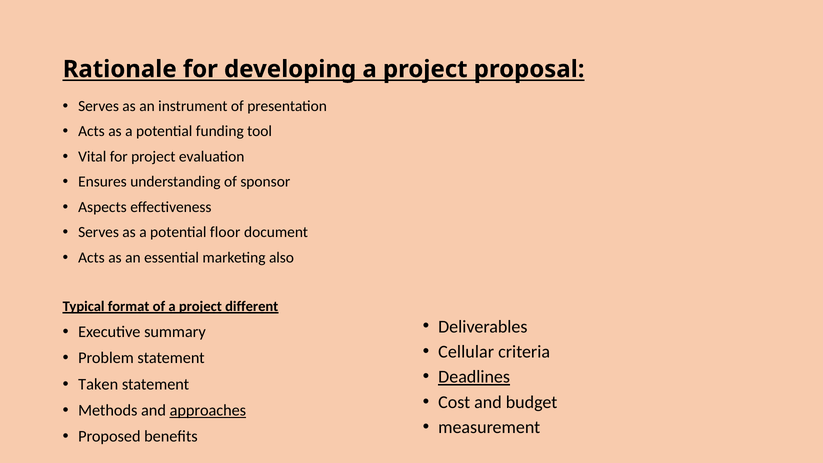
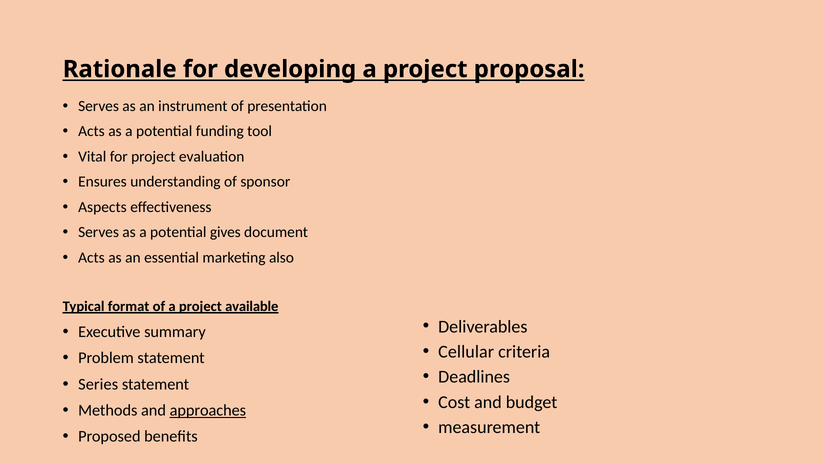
floor: floor -> gives
different: different -> available
Deadlines underline: present -> none
Taken: Taken -> Series
